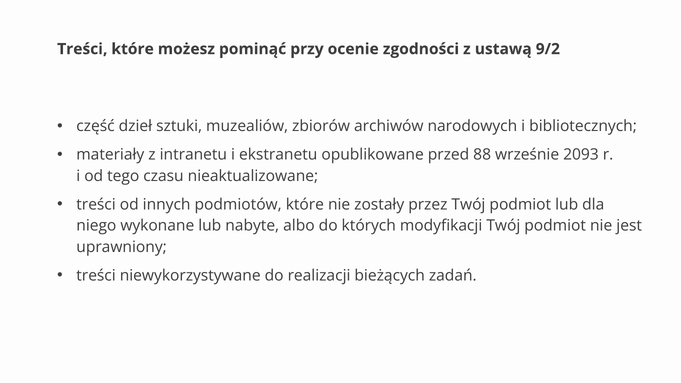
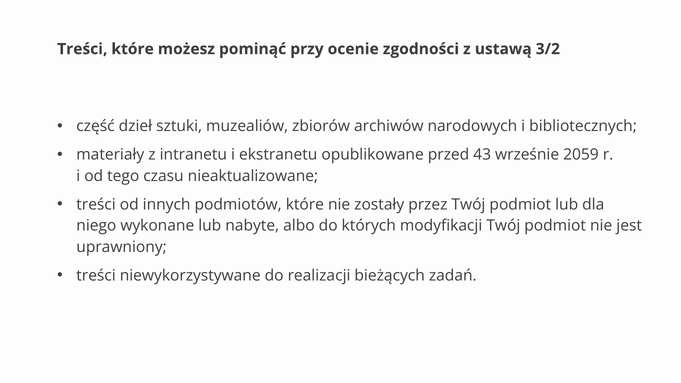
9/2: 9/2 -> 3/2
88: 88 -> 43
2093: 2093 -> 2059
